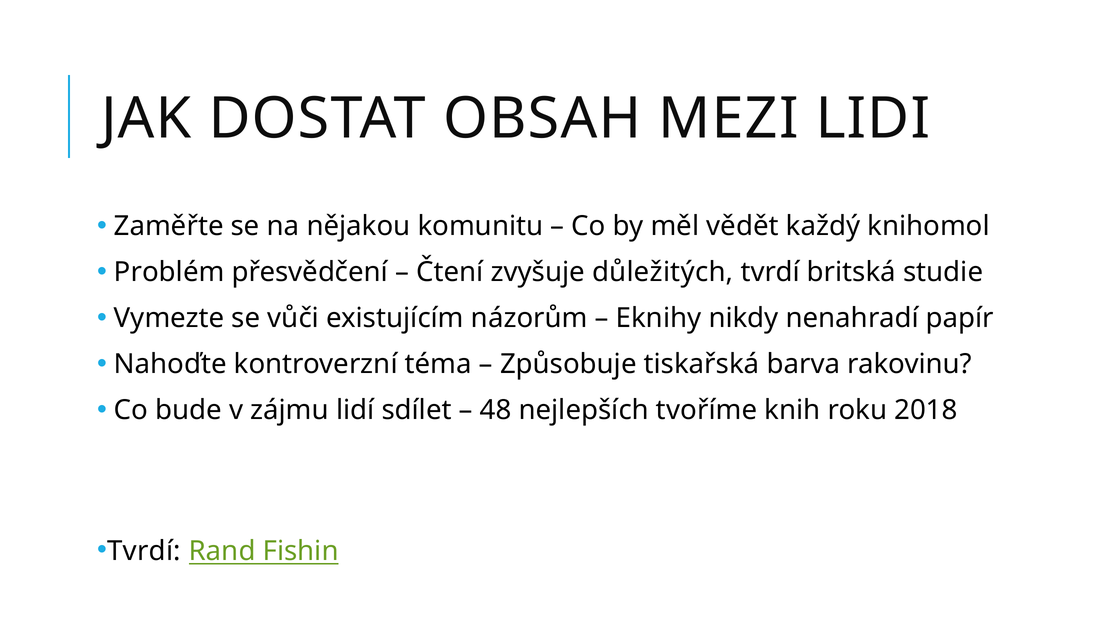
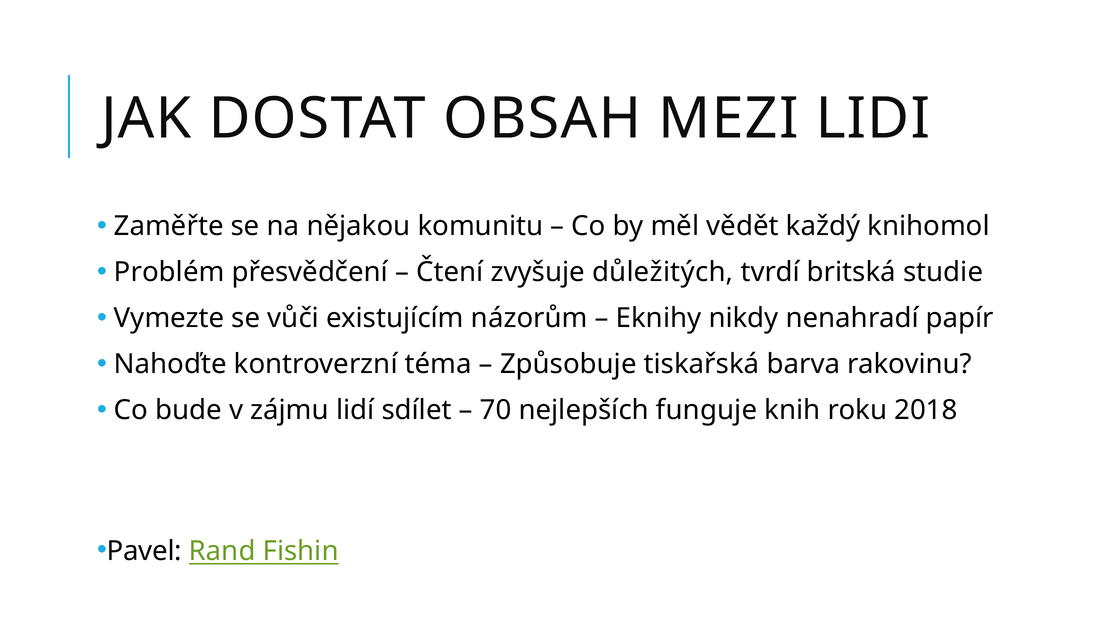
48: 48 -> 70
tvoříme: tvoříme -> funguje
Tvrdí at (144, 551): Tvrdí -> Pavel
